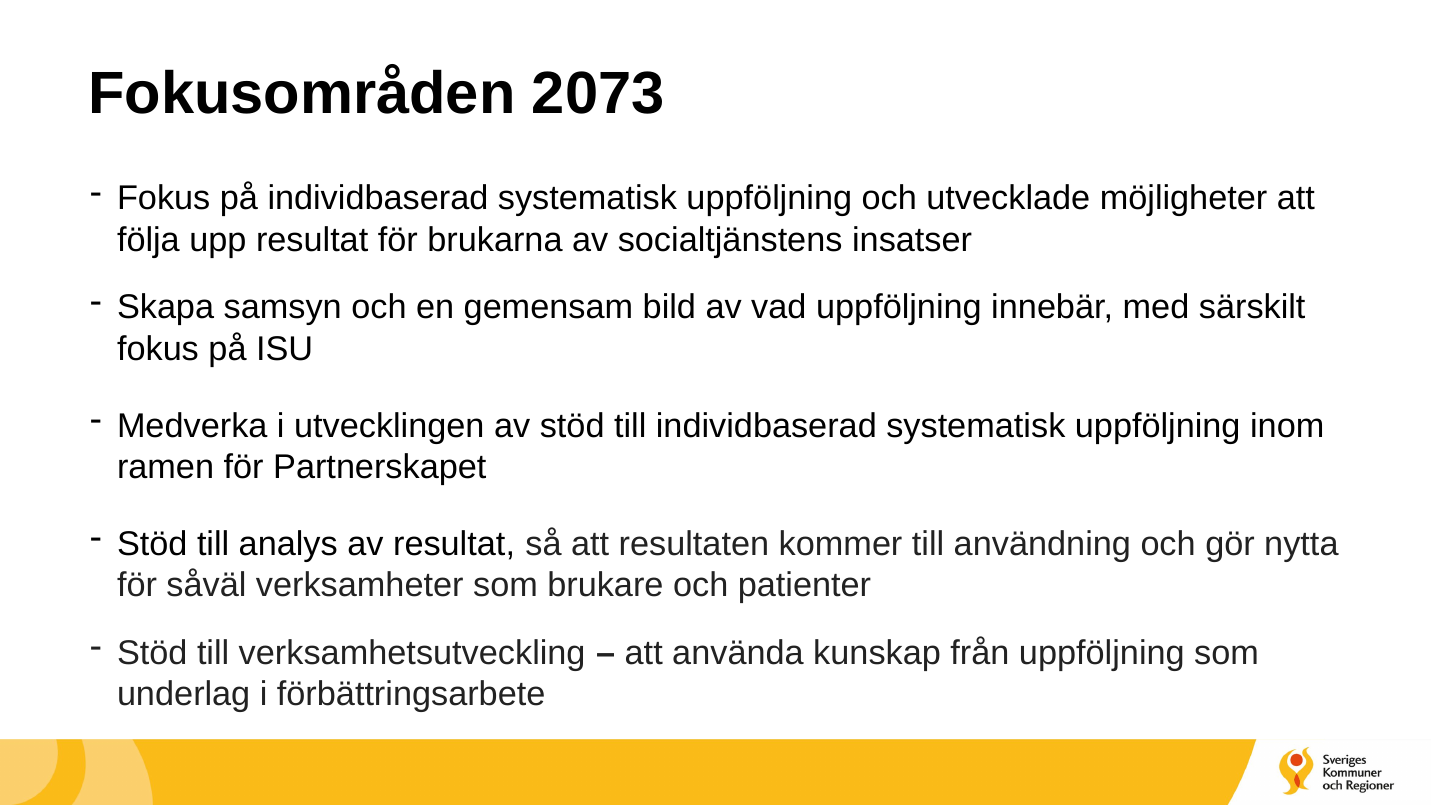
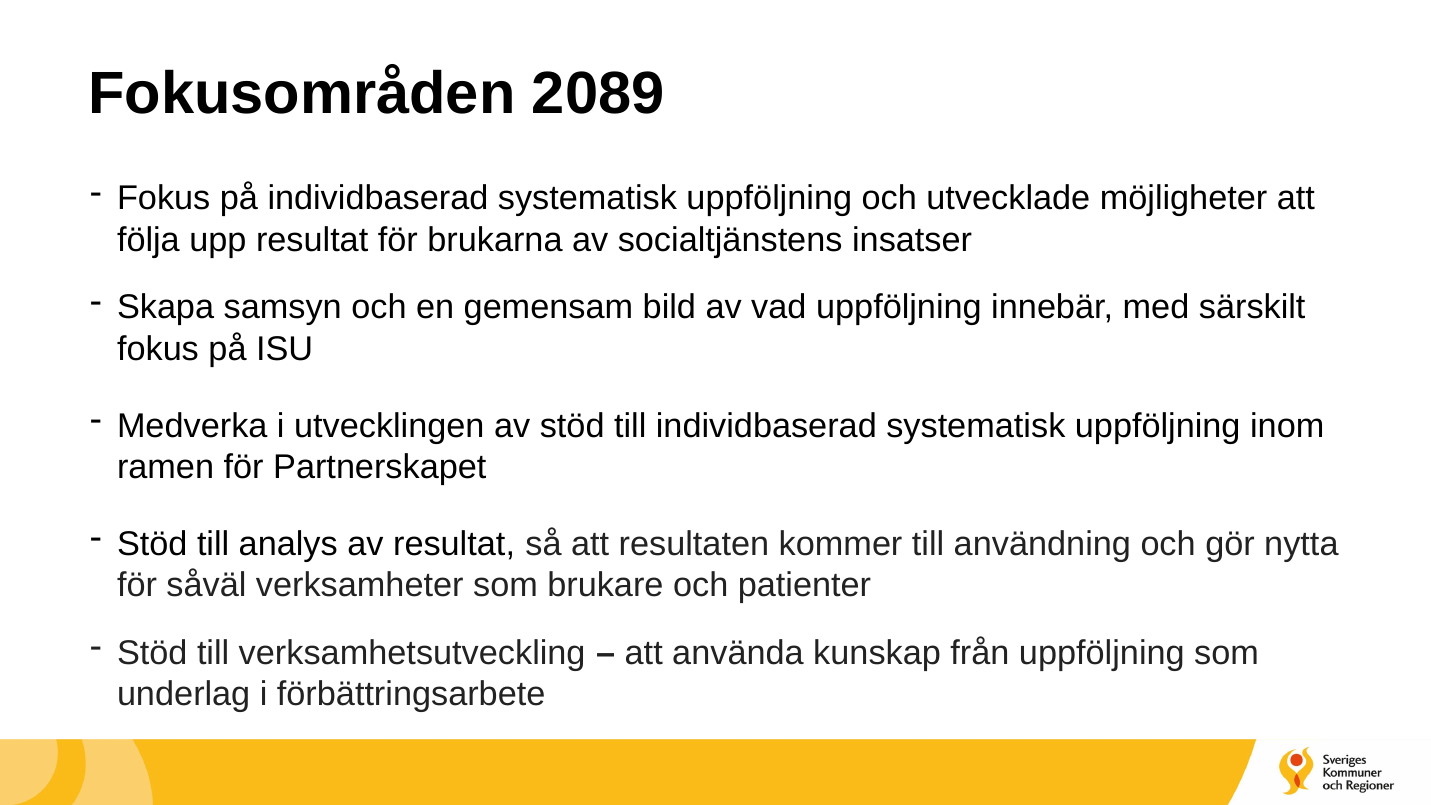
2073: 2073 -> 2089
